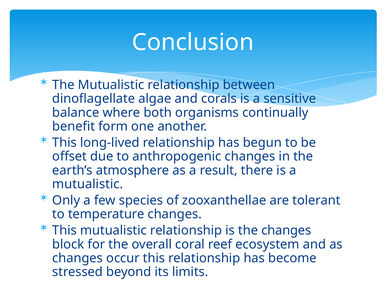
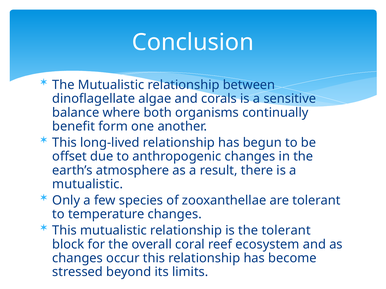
the changes: changes -> tolerant
